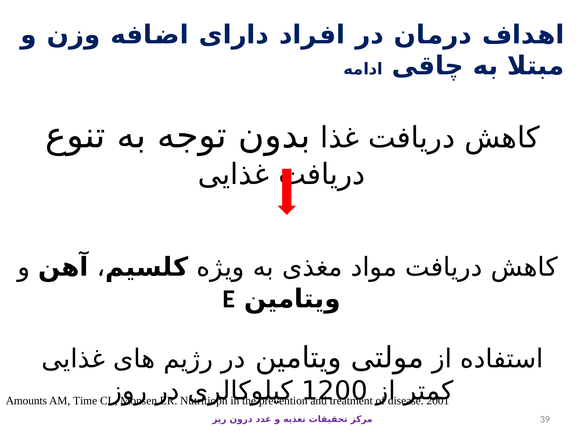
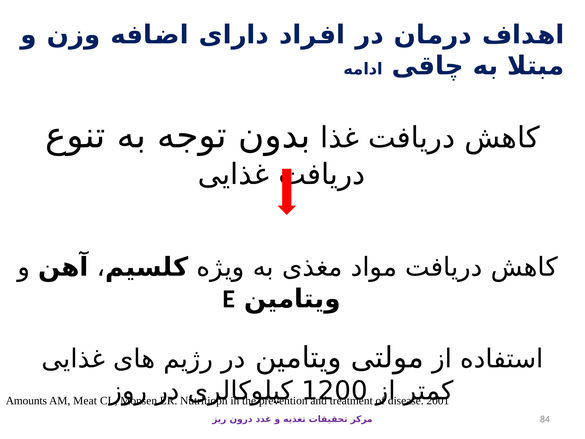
Time: Time -> Meat
39: 39 -> 84
